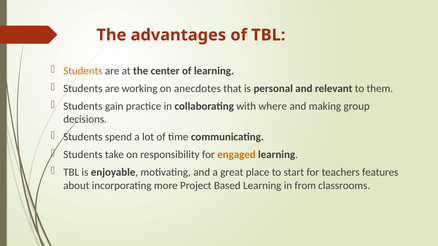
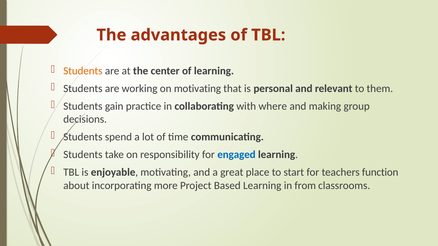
on anecdotes: anecdotes -> motivating
engaged colour: orange -> blue
features: features -> function
